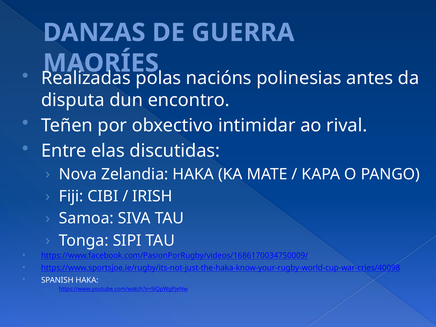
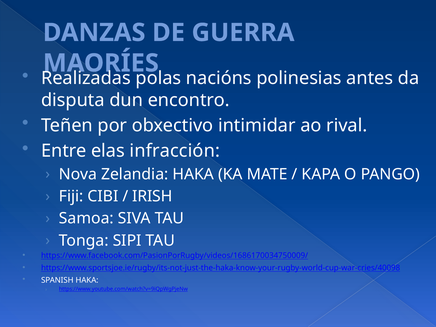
discutidas: discutidas -> infracción
